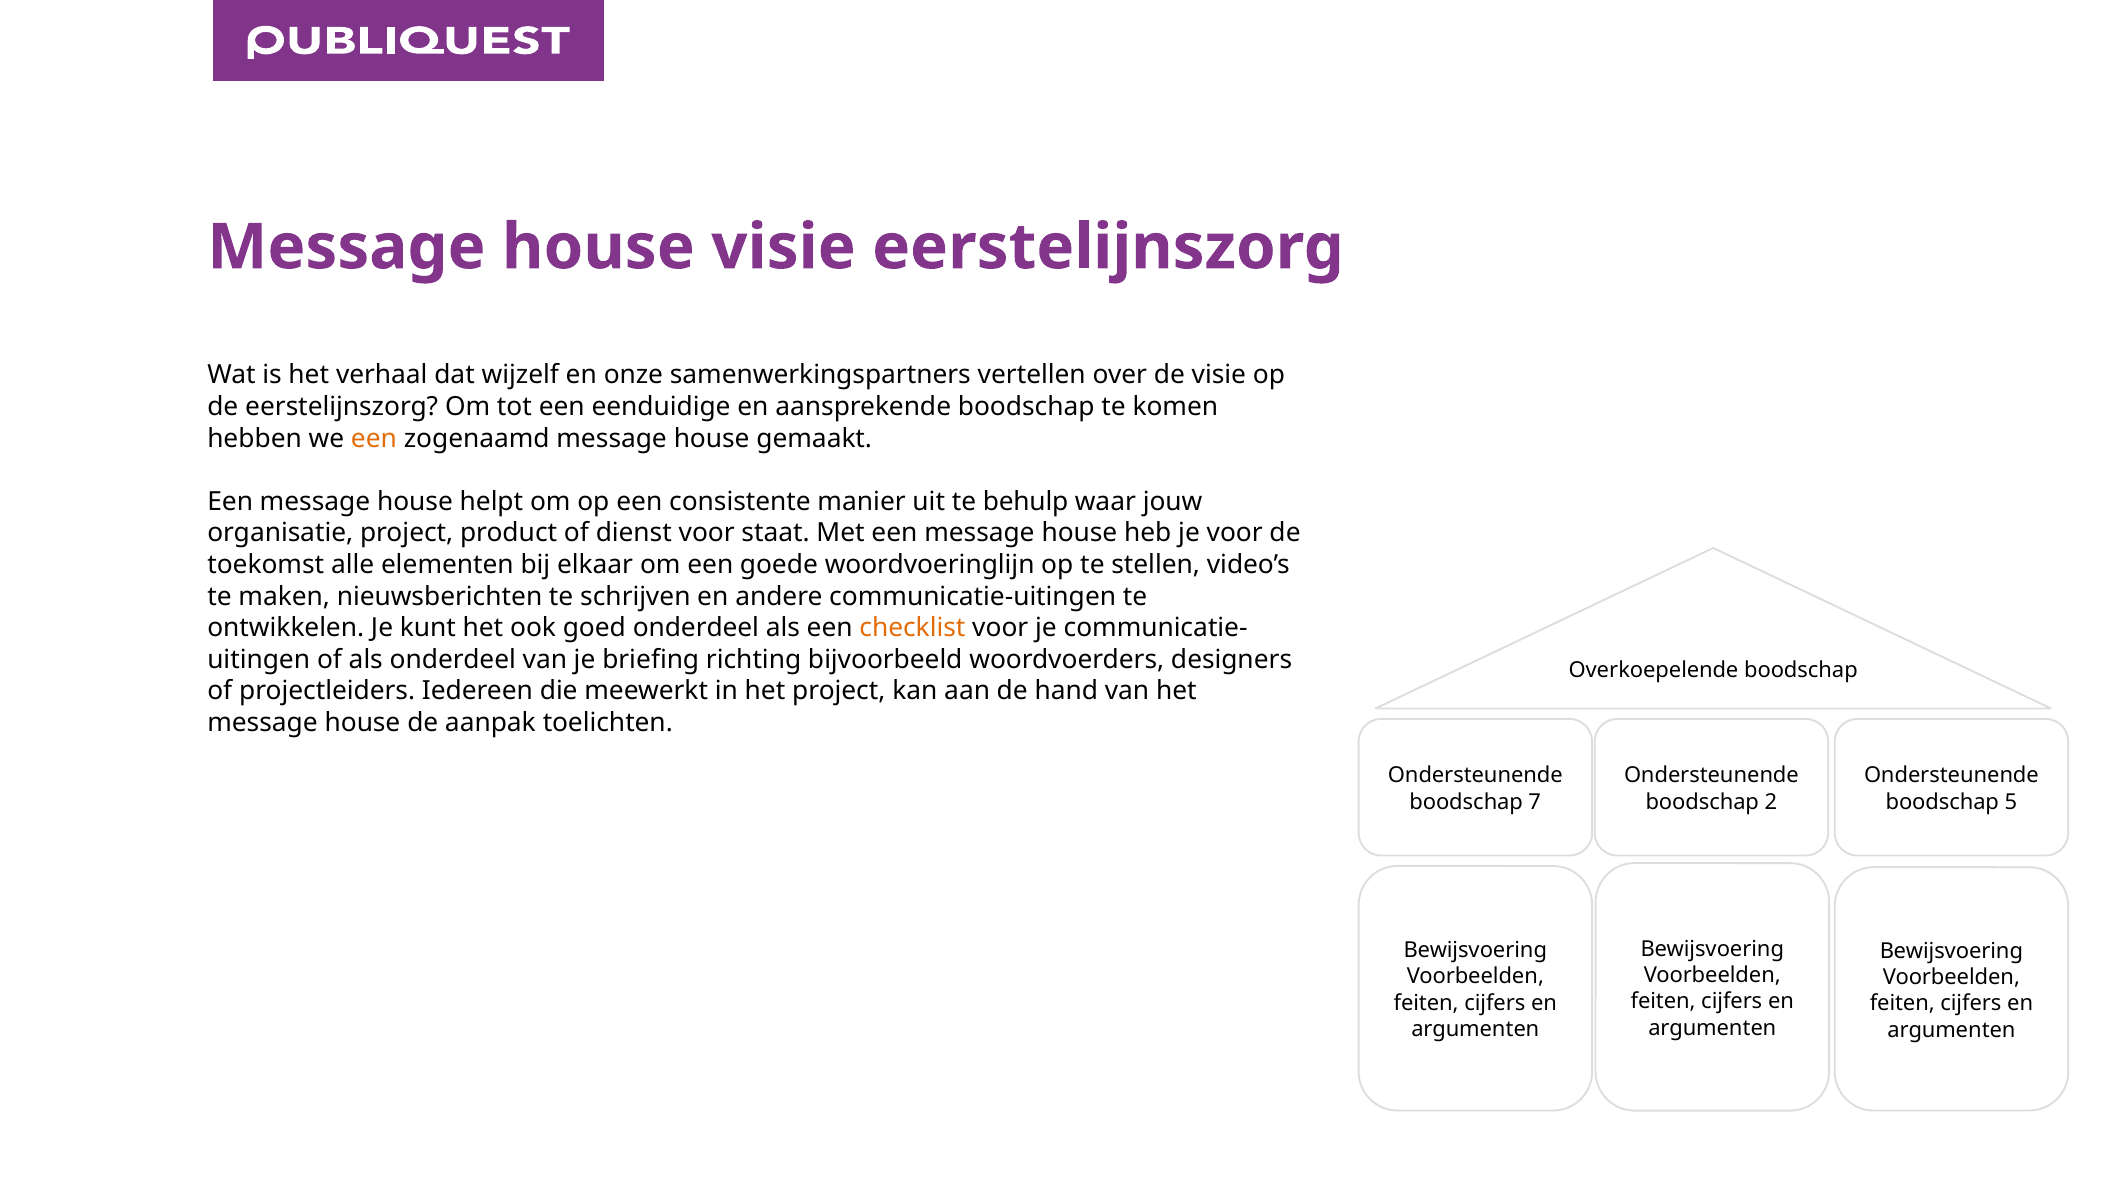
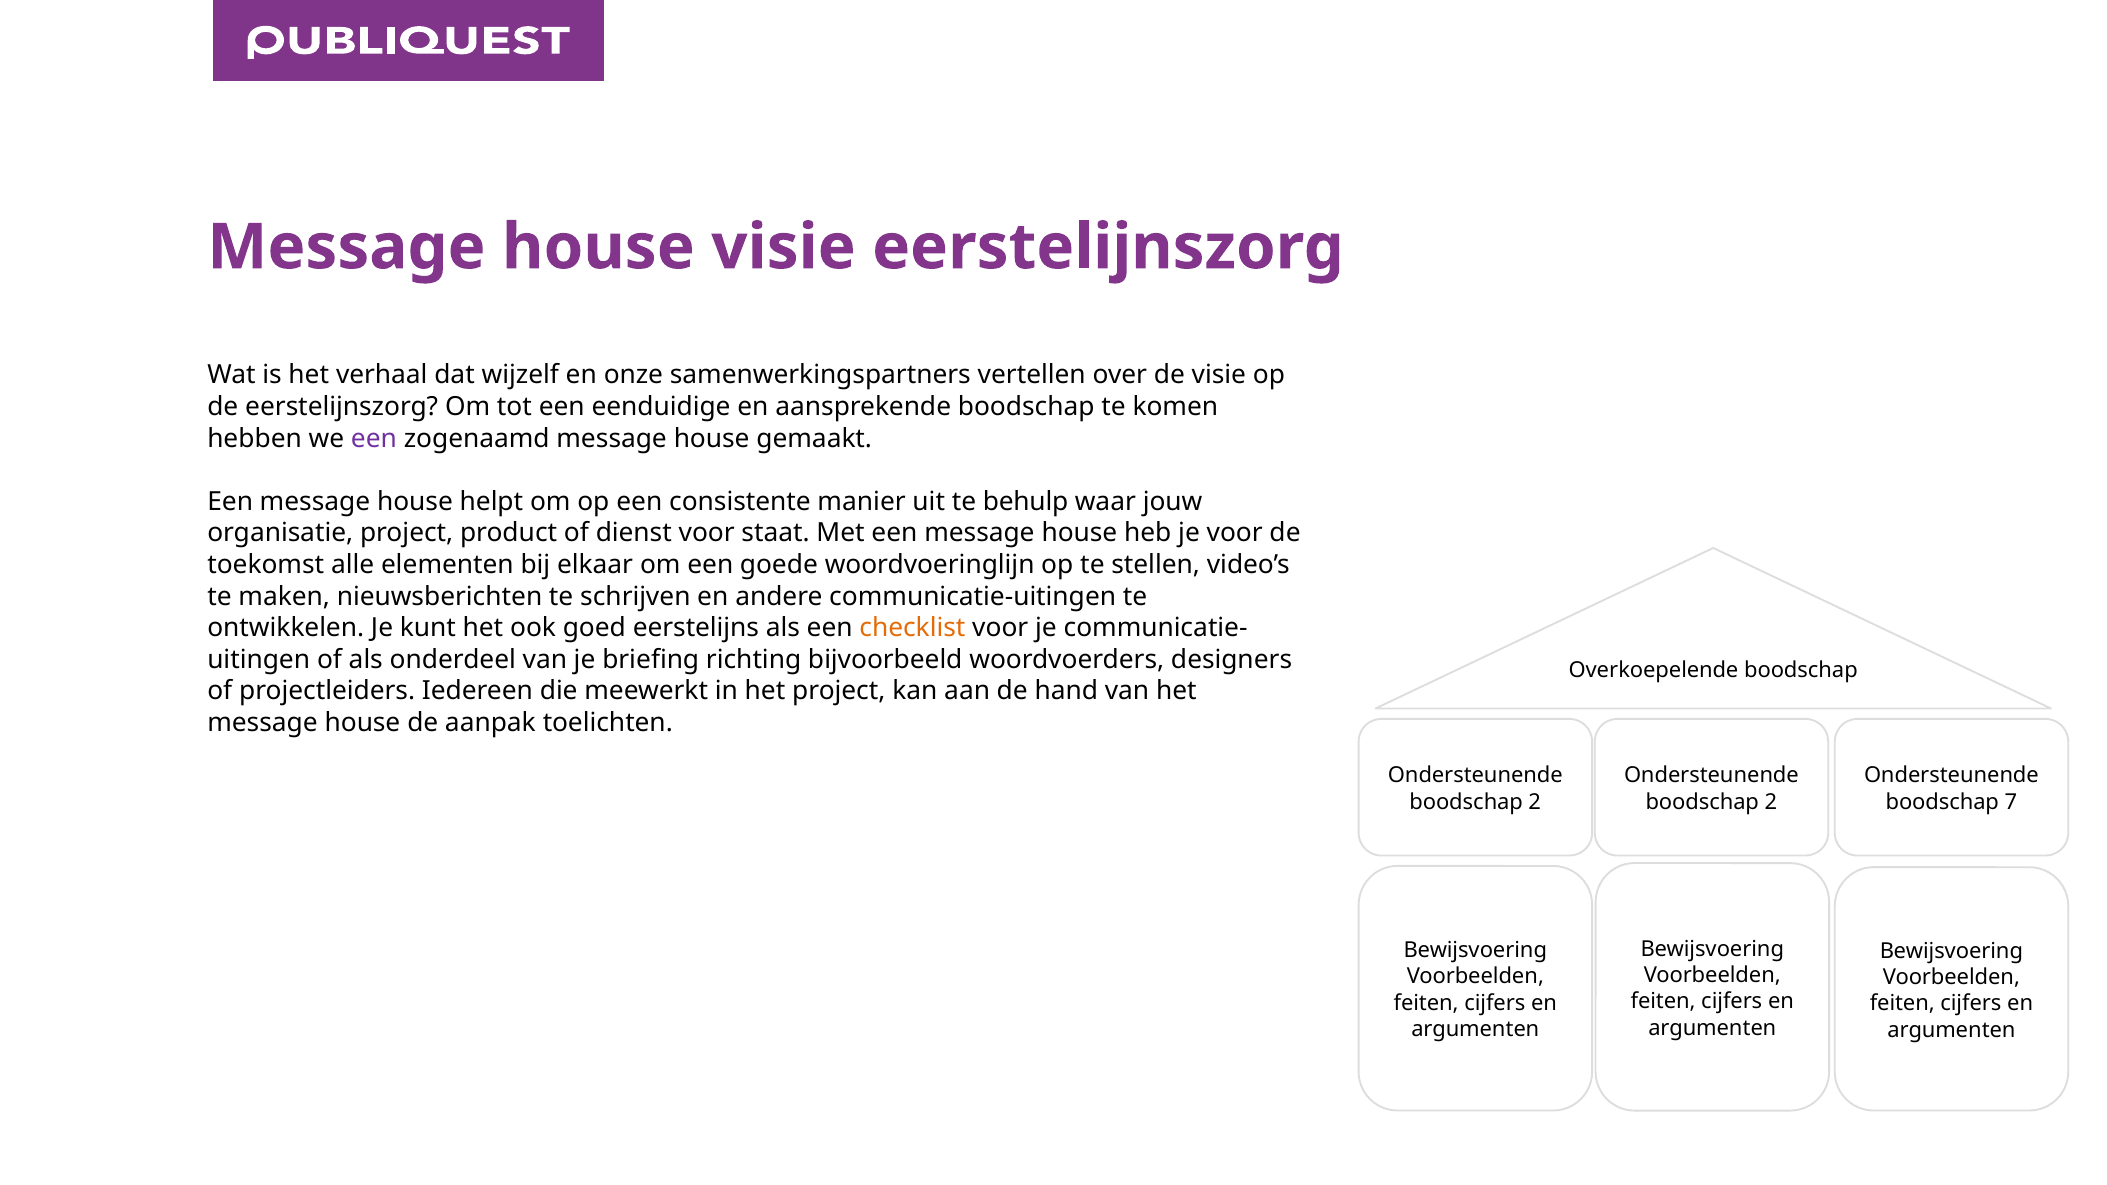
een at (374, 439) colour: orange -> purple
goed onderdeel: onderdeel -> eerstelijns
7 at (1535, 802): 7 -> 2
5: 5 -> 7
